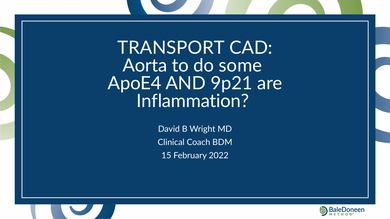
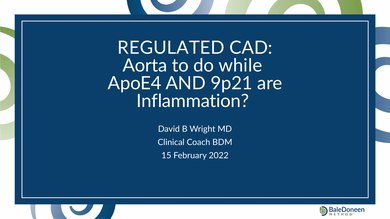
TRANSPORT: TRANSPORT -> REGULATED
some: some -> while
